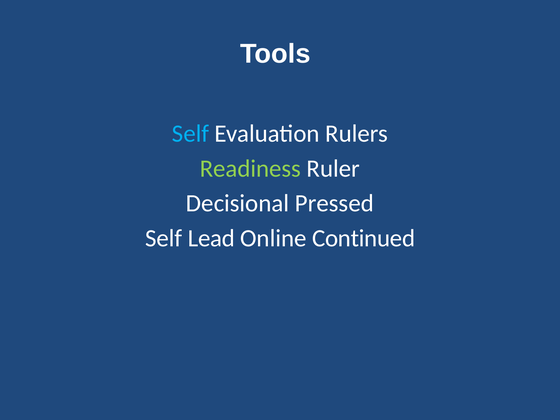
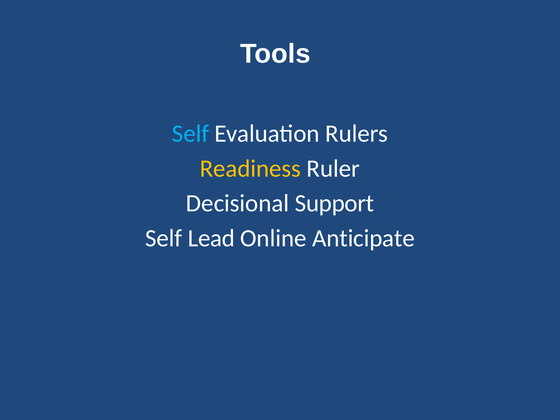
Readiness colour: light green -> yellow
Pressed: Pressed -> Support
Continued: Continued -> Anticipate
